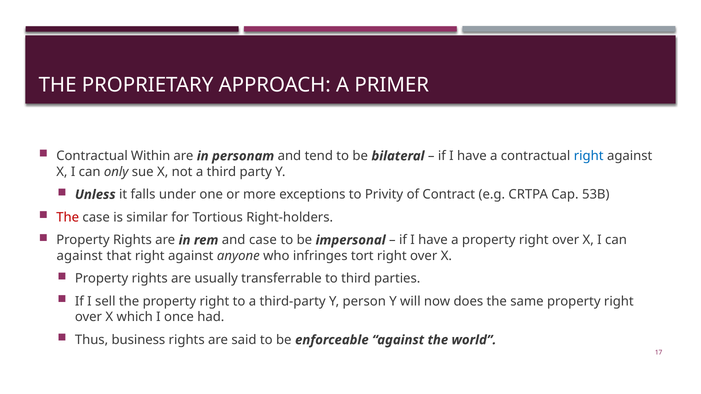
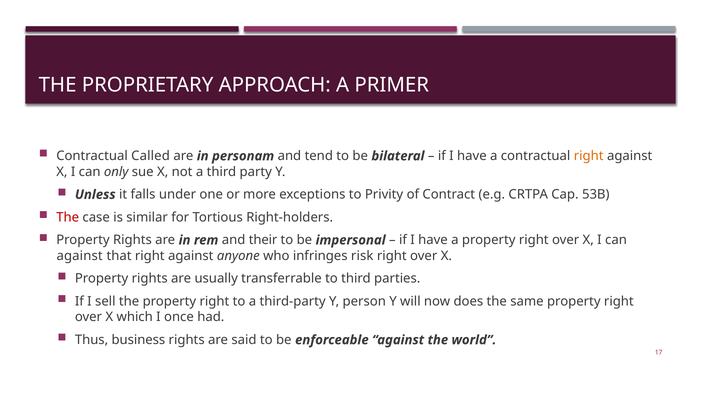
Within: Within -> Called
right at (589, 156) colour: blue -> orange
and case: case -> their
tort: tort -> risk
